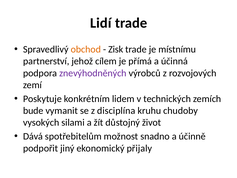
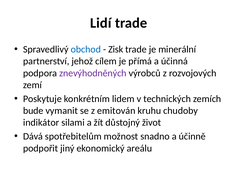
obchod colour: orange -> blue
místnímu: místnímu -> minerální
disciplína: disciplína -> emitován
vysokých: vysokých -> indikátor
přijaly: přijaly -> areálu
